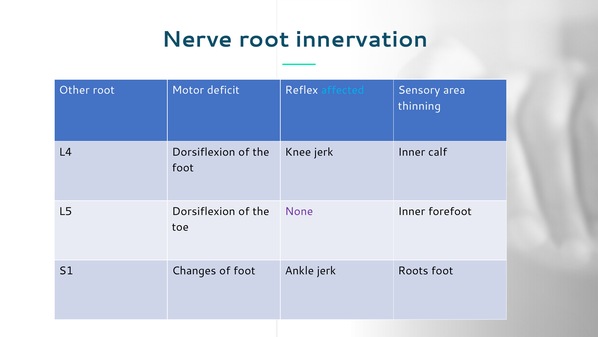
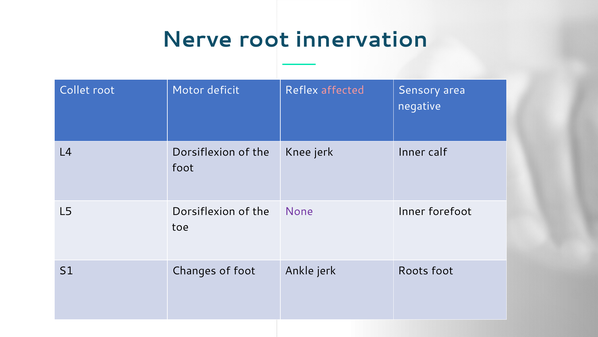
Other: Other -> Collet
affected colour: light blue -> pink
thinning: thinning -> negative
